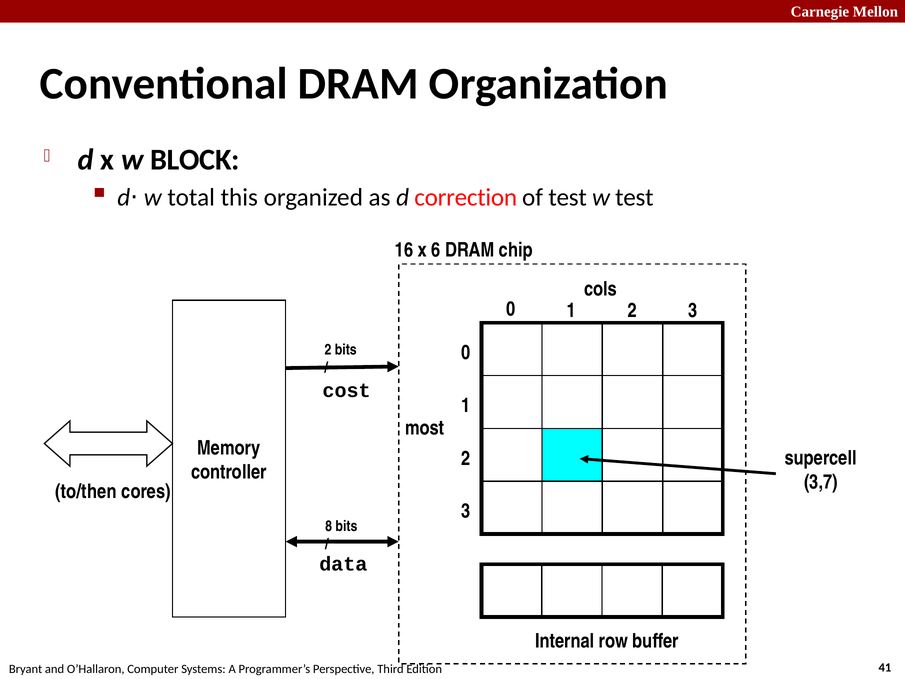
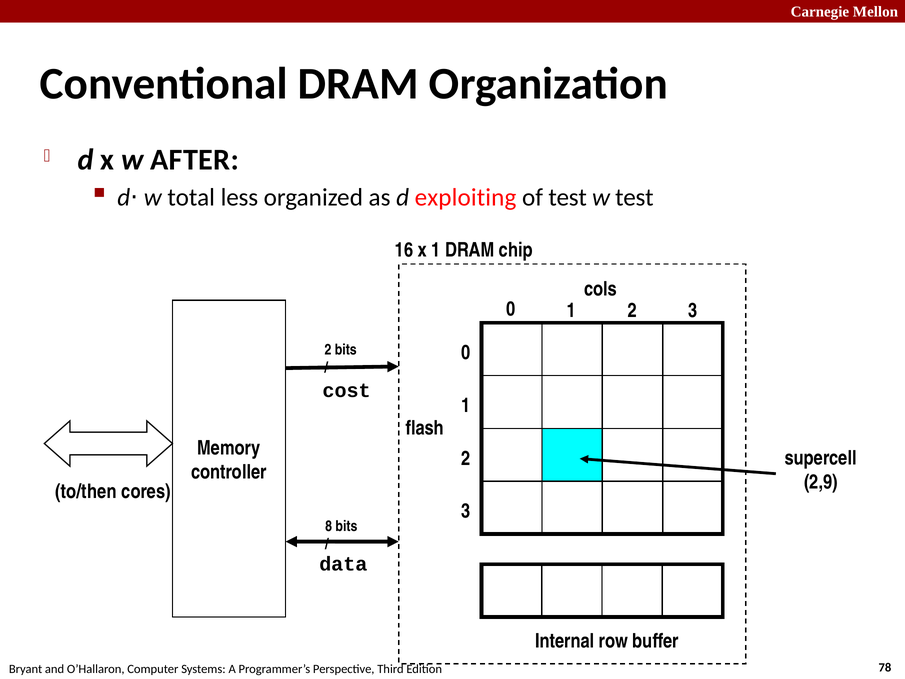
BLOCK: BLOCK -> AFTER
this: this -> less
correction: correction -> exploiting
x 6: 6 -> 1
most: most -> flash
3,7: 3,7 -> 2,9
41: 41 -> 78
